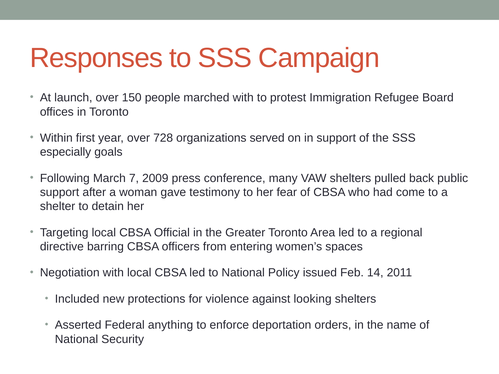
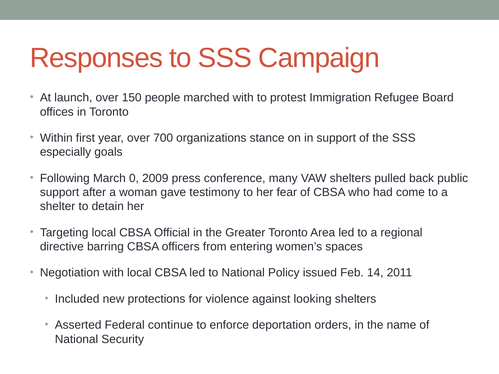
728: 728 -> 700
served: served -> stance
7: 7 -> 0
anything: anything -> continue
